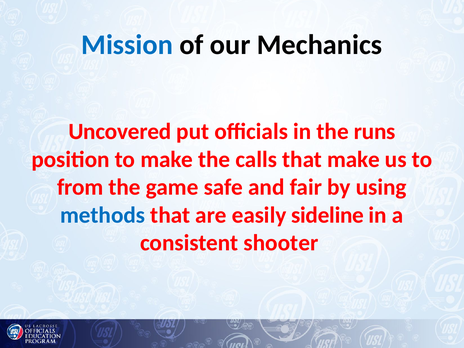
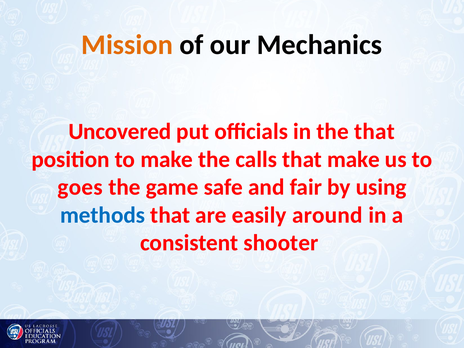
Mission colour: blue -> orange
the runs: runs -> that
from: from -> goes
sideline: sideline -> around
